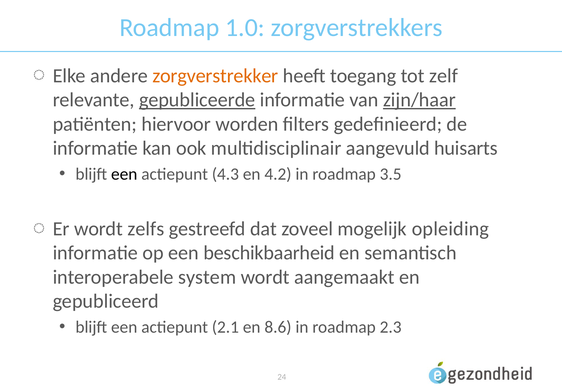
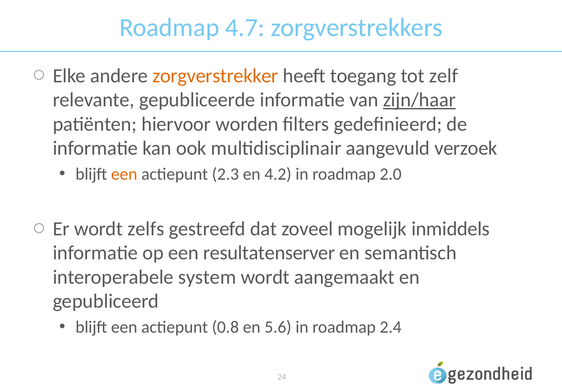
1.0: 1.0 -> 4.7
gepubliceerde underline: present -> none
huisarts: huisarts -> verzoek
een at (124, 174) colour: black -> orange
4.3: 4.3 -> 2.3
3.5: 3.5 -> 2.0
opleiding: opleiding -> inmiddels
beschikbaarheid: beschikbaarheid -> resultatenserver
2.1: 2.1 -> 0.8
8.6: 8.6 -> 5.6
2.3: 2.3 -> 2.4
